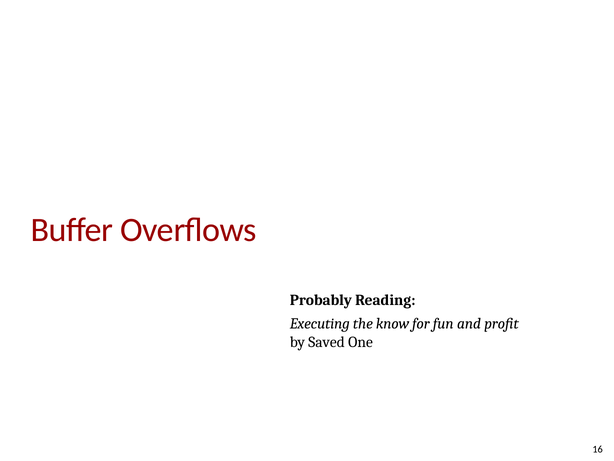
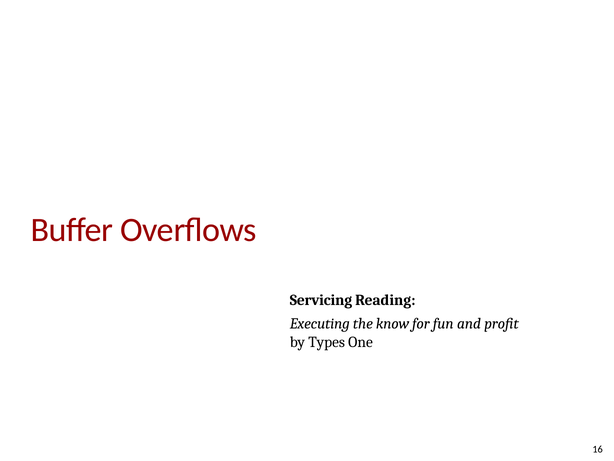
Probably: Probably -> Servicing
Saved: Saved -> Types
